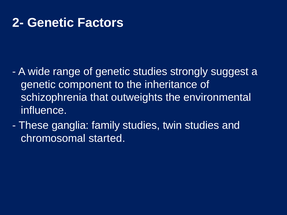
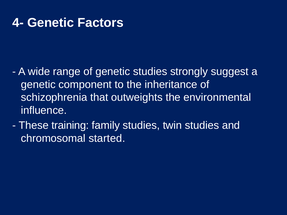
2-: 2- -> 4-
ganglia: ganglia -> training
